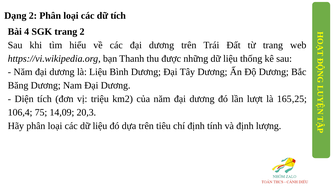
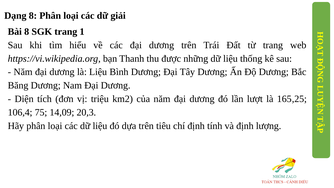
Dạng 2: 2 -> 8
dữ tích: tích -> giải
Bài 4: 4 -> 8
trang 2: 2 -> 1
